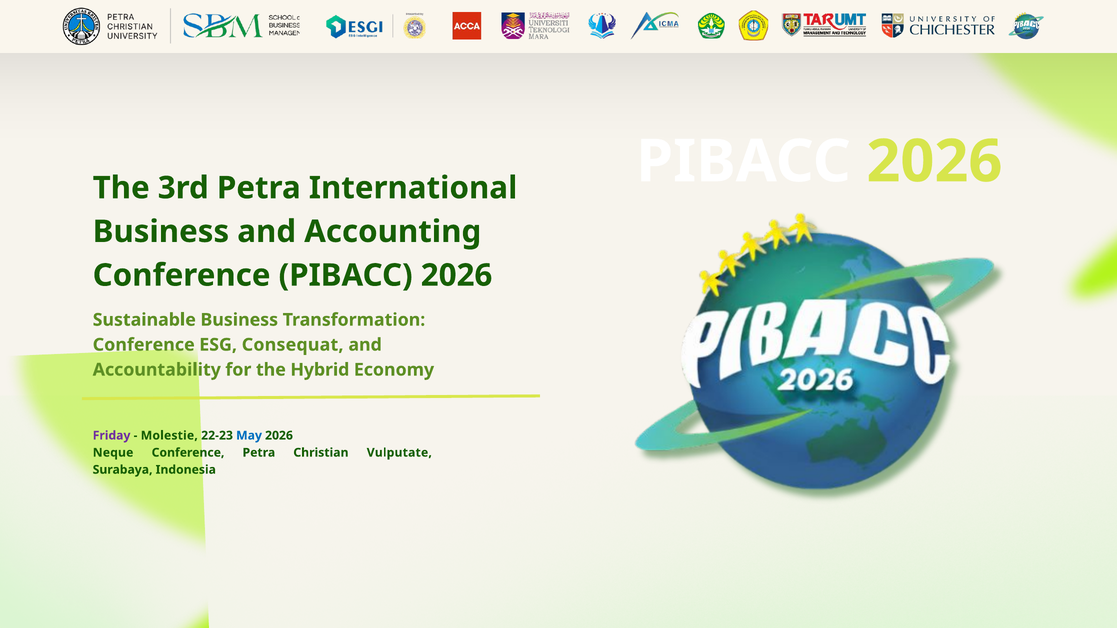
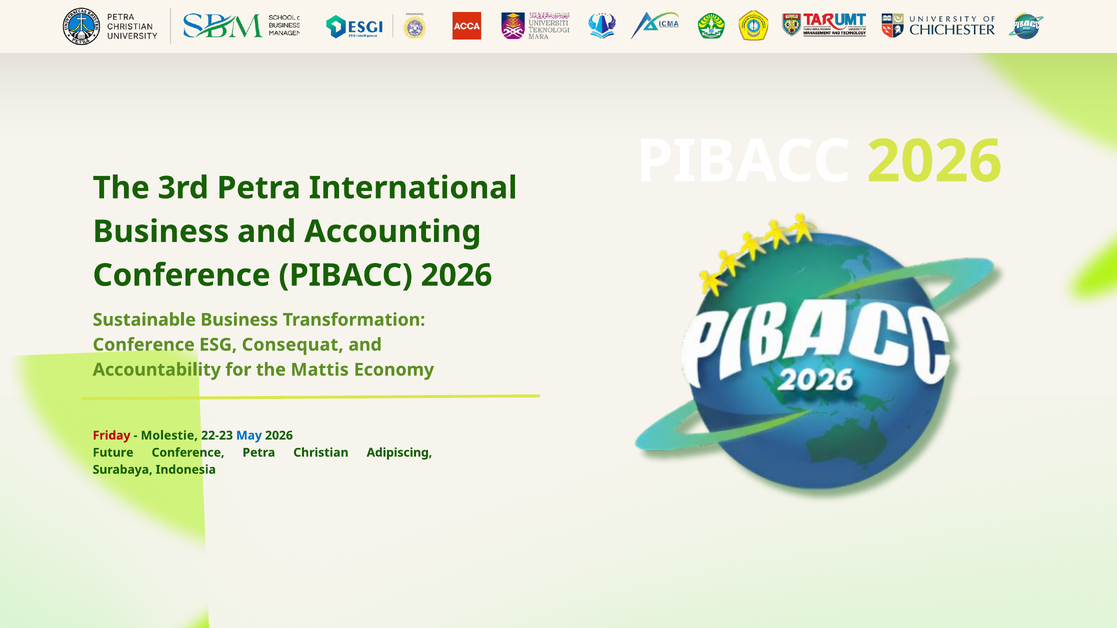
Hybrid: Hybrid -> Mattis
Friday colour: purple -> red
Neque: Neque -> Future
Vulputate: Vulputate -> Adipiscing
